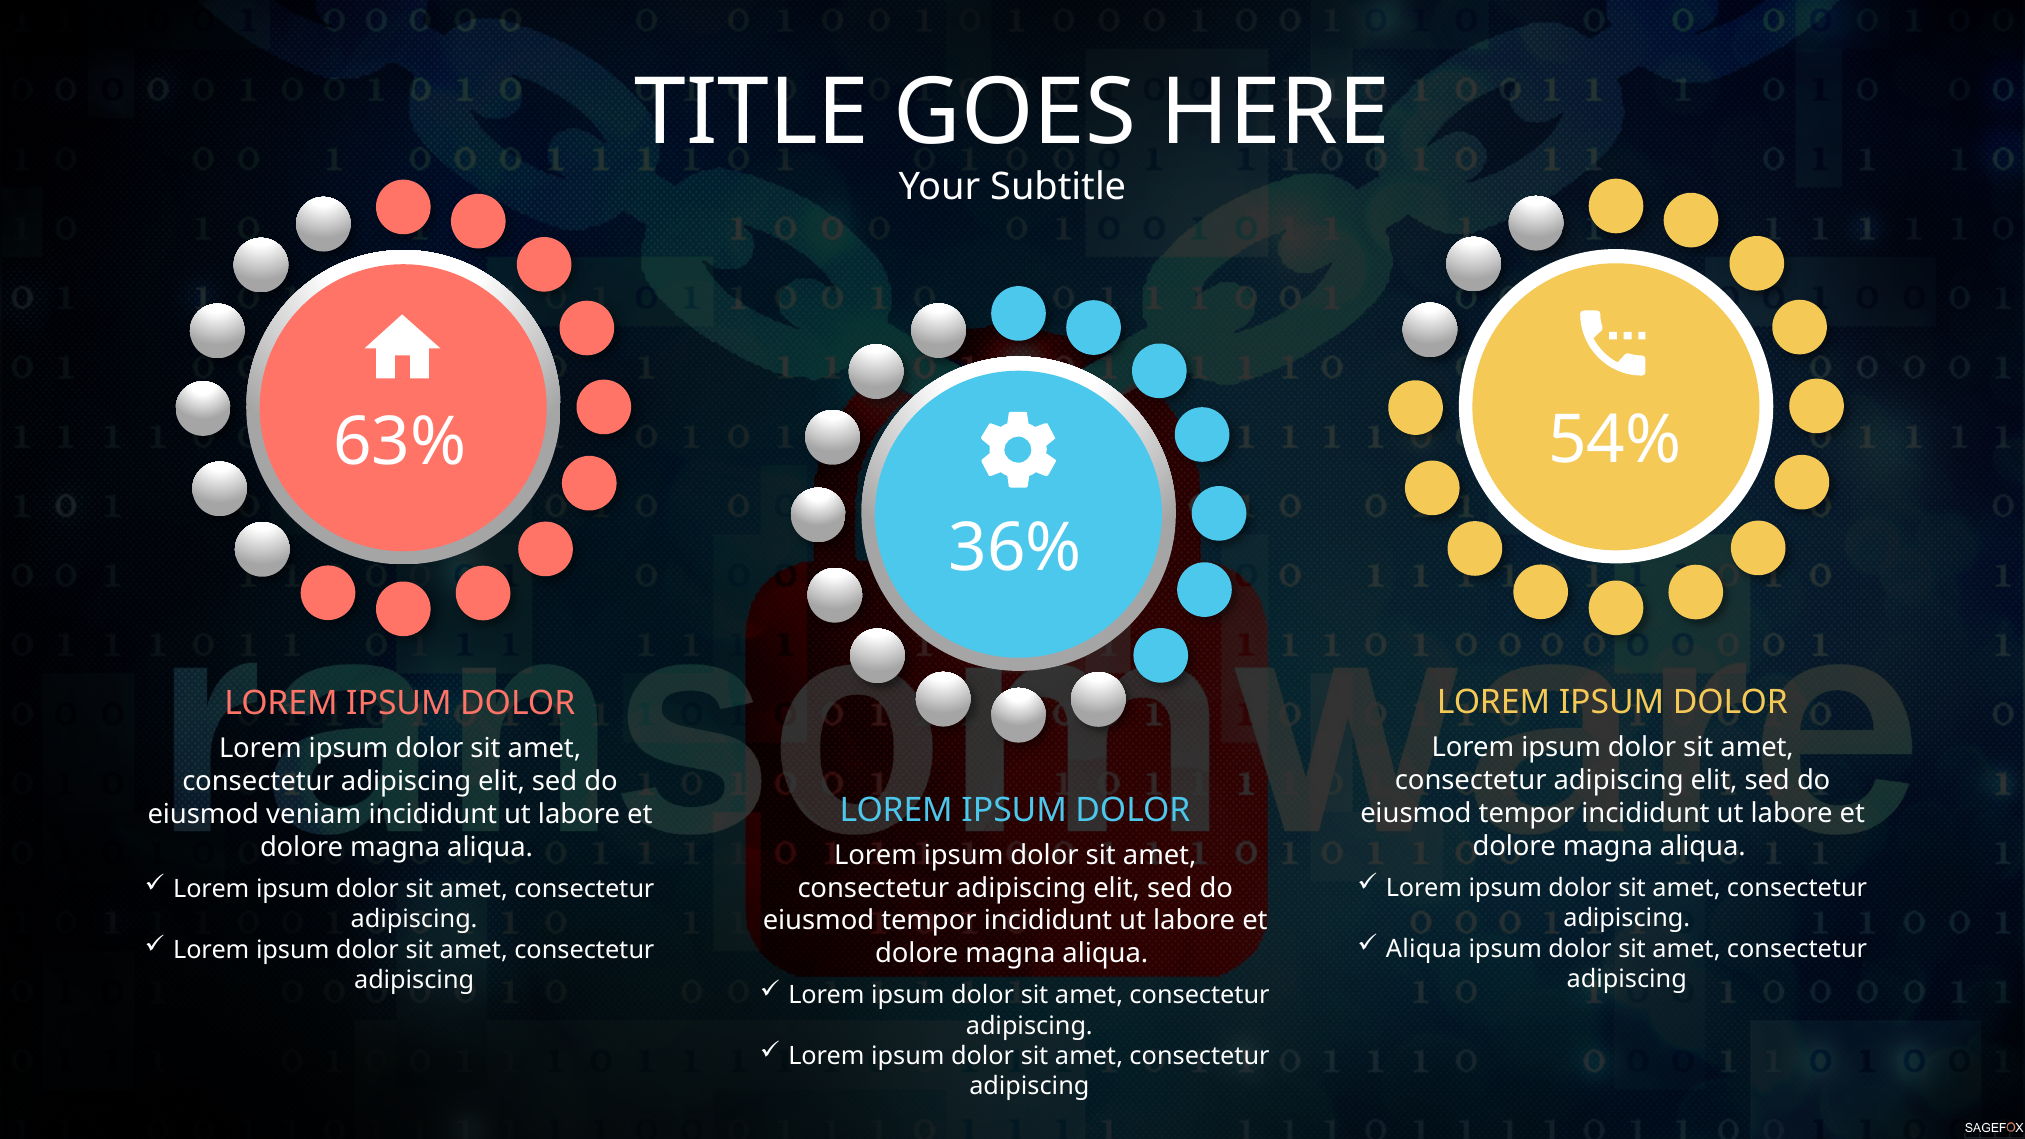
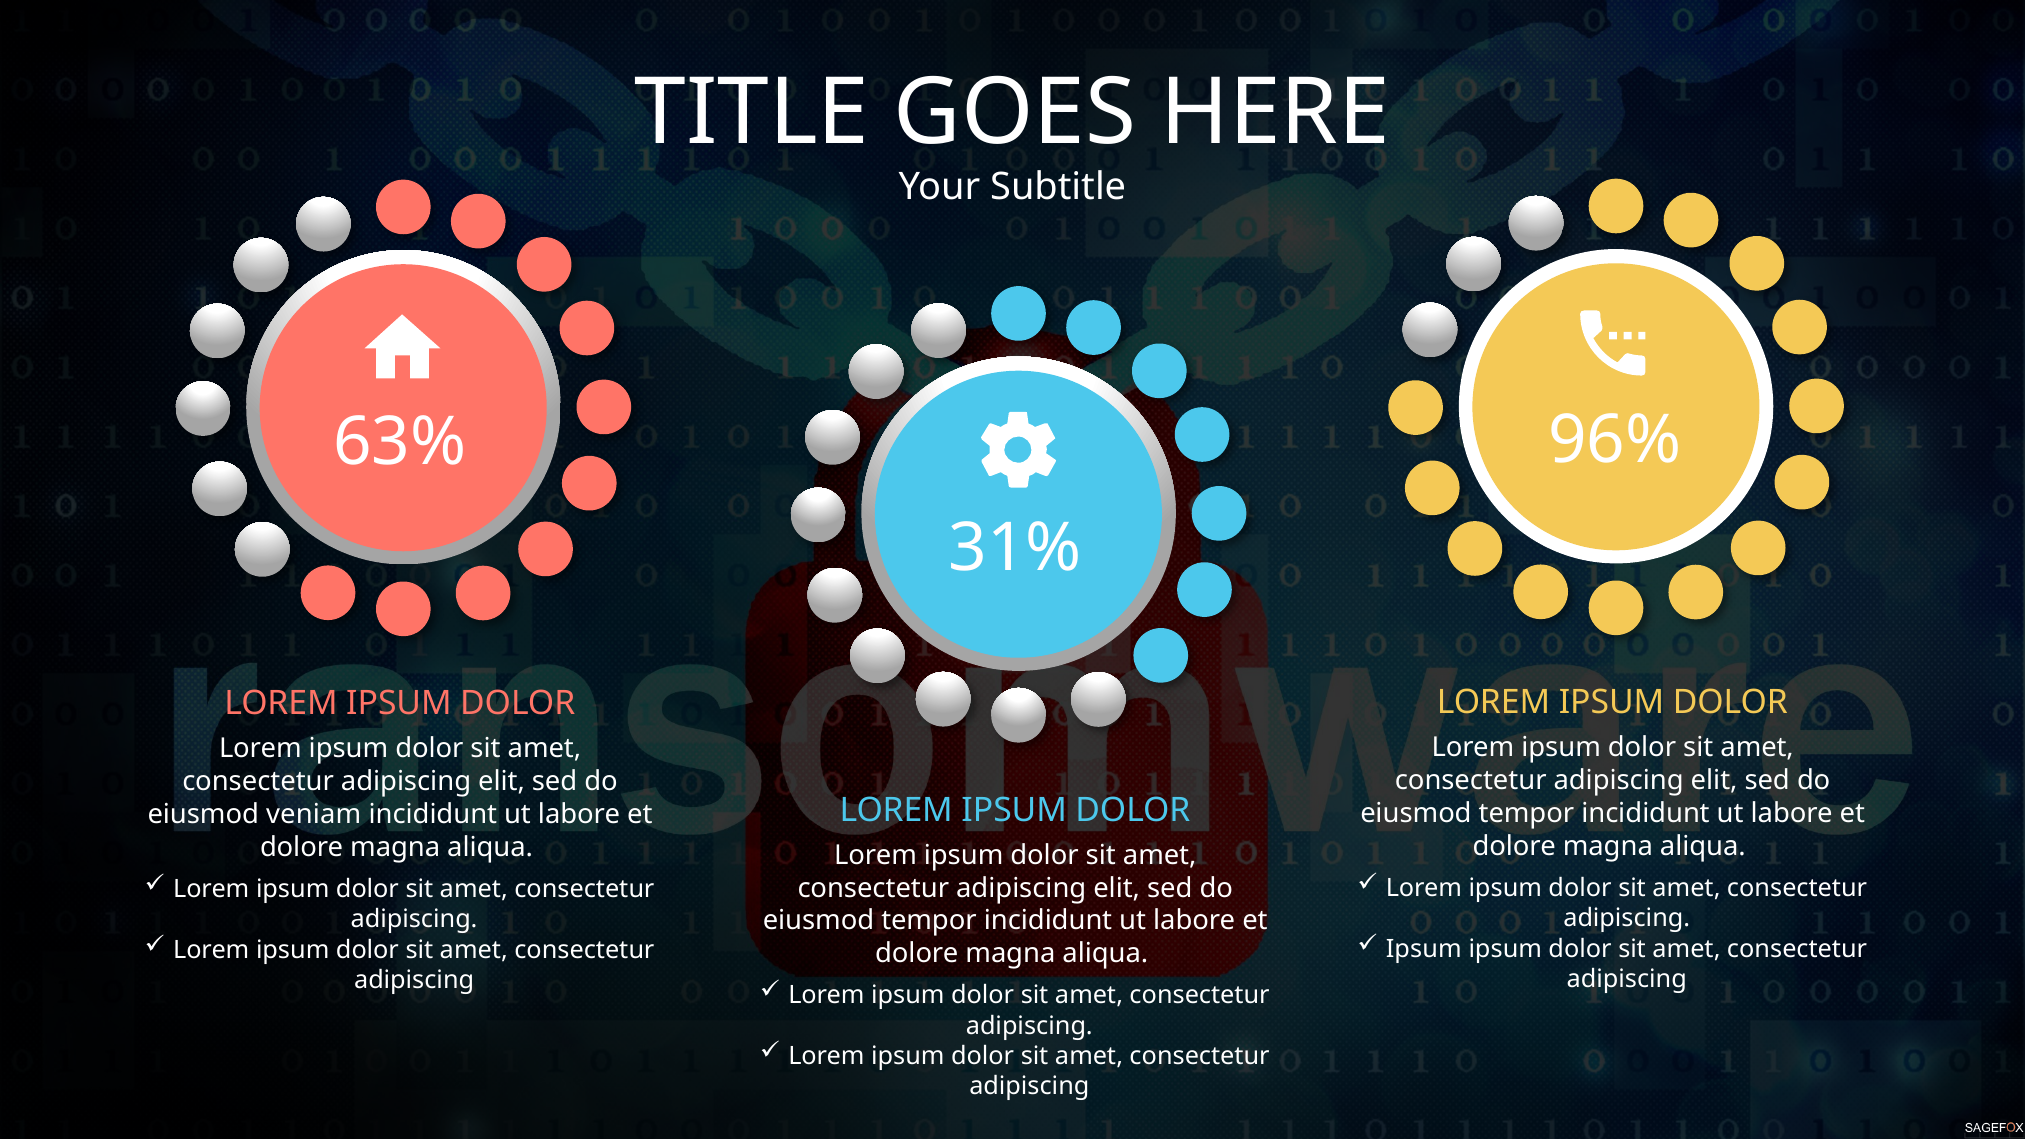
54%: 54% -> 96%
36%: 36% -> 31%
Aliqua at (1424, 949): Aliqua -> Ipsum
